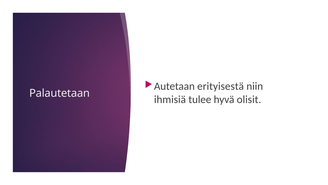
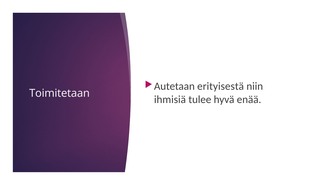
Palautetaan: Palautetaan -> Toimitetaan
olisit: olisit -> enää
